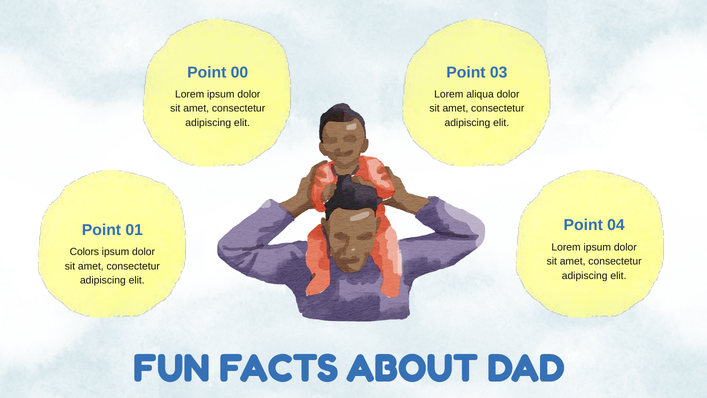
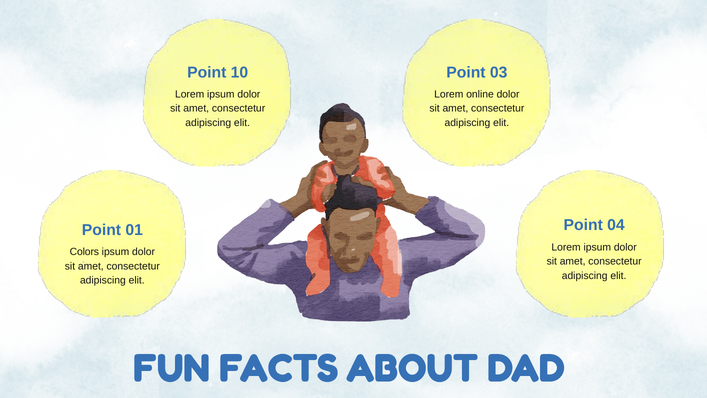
00: 00 -> 10
aliqua: aliqua -> online
